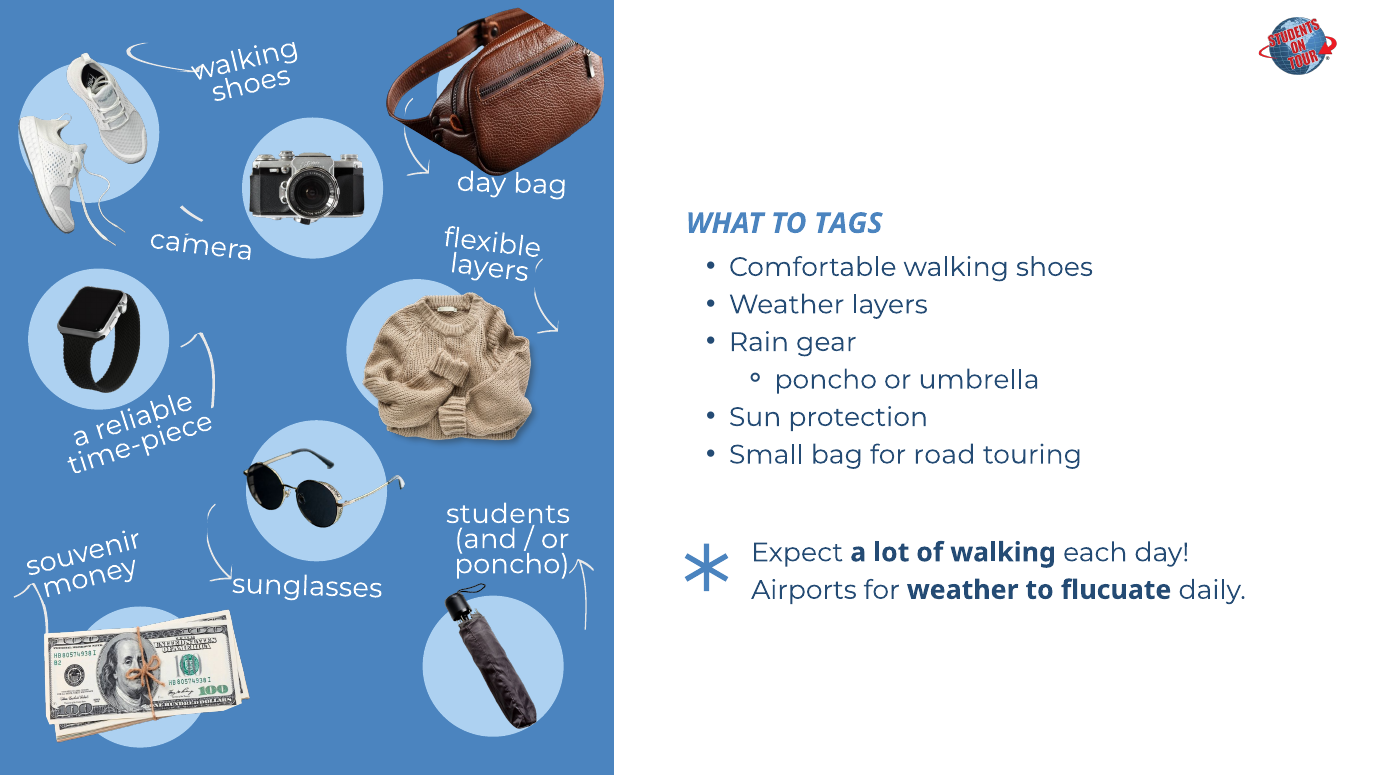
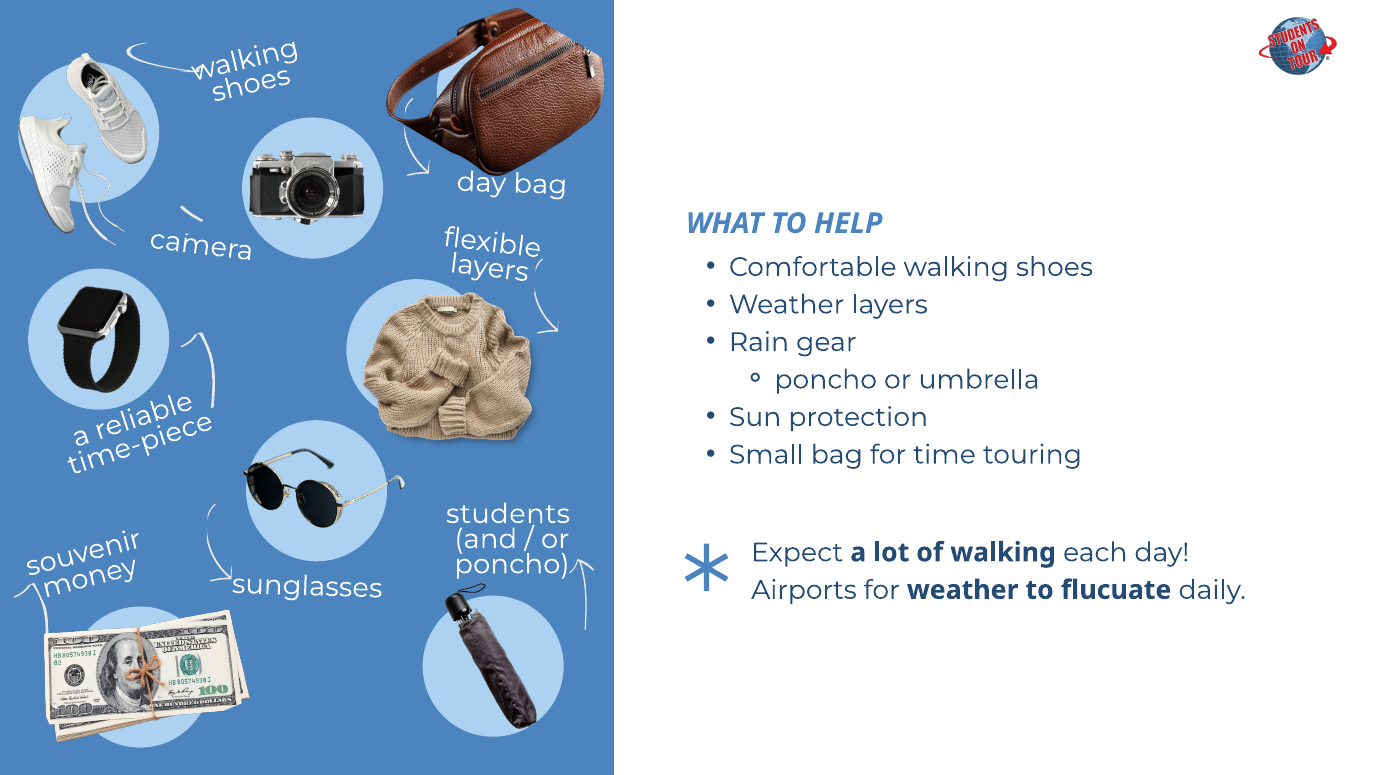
TAGS: TAGS -> HELP
road: road -> time
